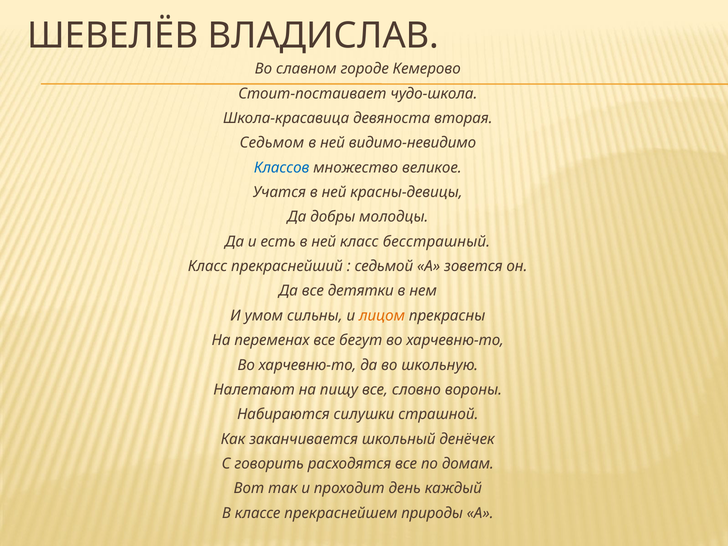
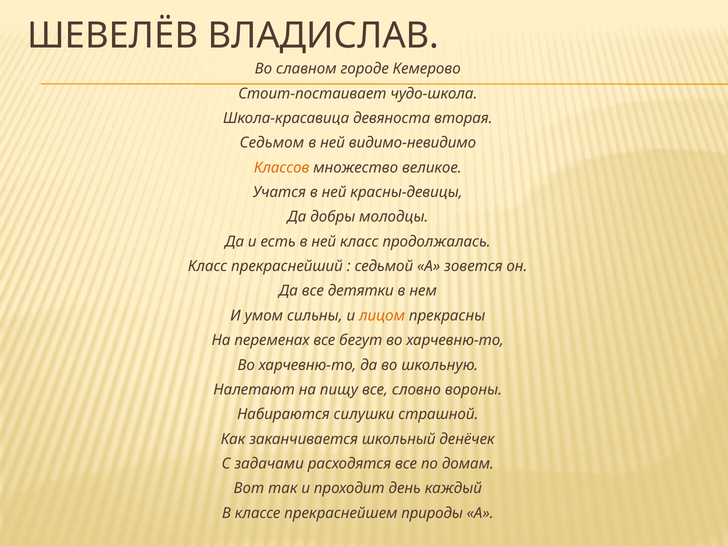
Классов colour: blue -> orange
бесстрашный: бесстрашный -> продолжалась
говорить: говорить -> задачами
